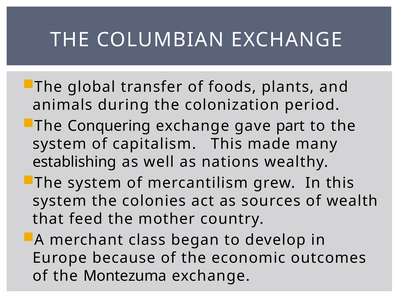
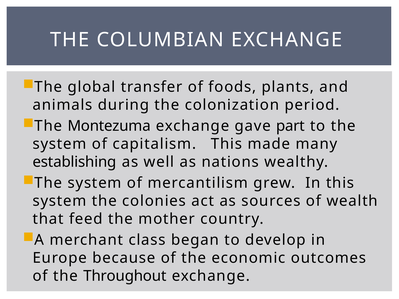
Conquering: Conquering -> Montezuma
Montezuma: Montezuma -> Throughout
